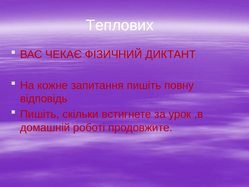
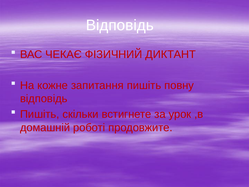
Теплових at (120, 25): Теплових -> Відповідь
